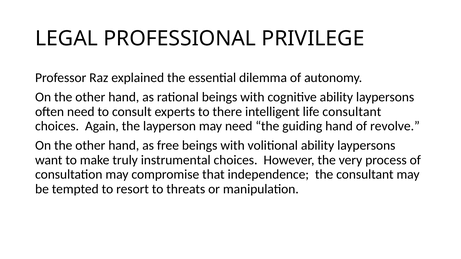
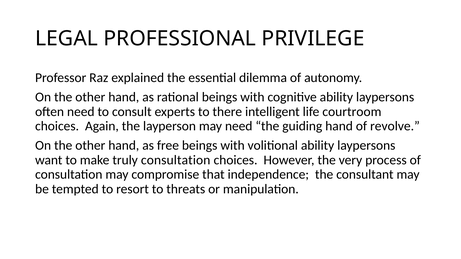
life consultant: consultant -> courtroom
truly instrumental: instrumental -> consultation
